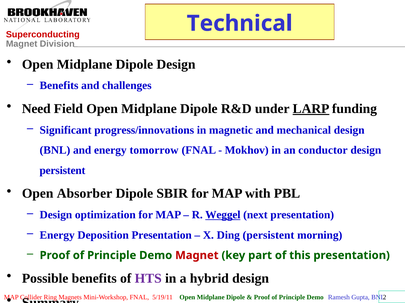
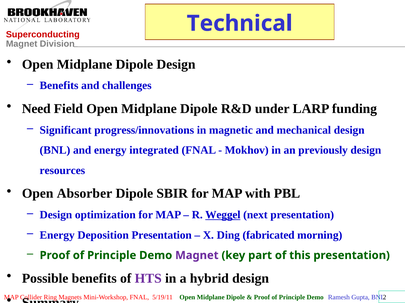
LARP underline: present -> none
tomorrow: tomorrow -> integrated
conductor: conductor -> previously
persistent at (62, 171): persistent -> resources
Ding persistent: persistent -> fabricated
Magnet at (197, 256) colour: red -> purple
